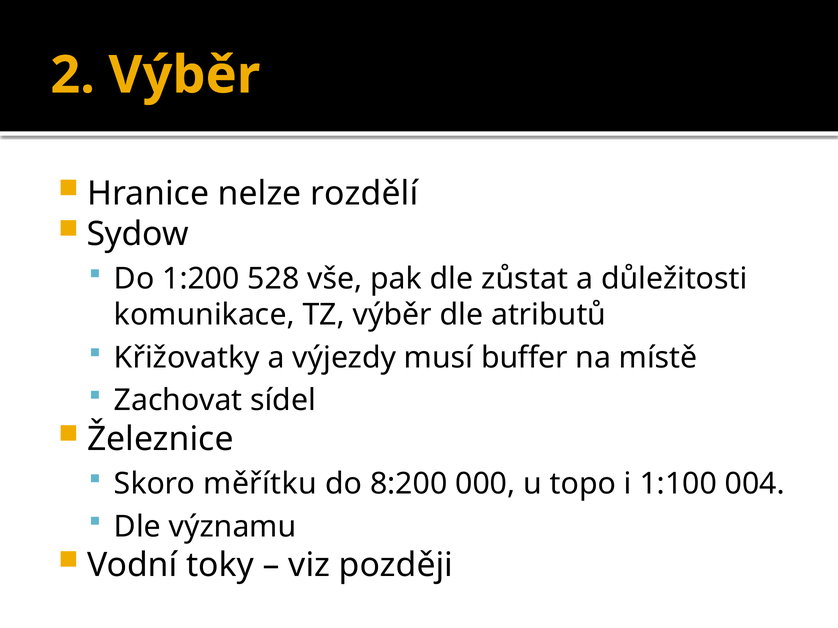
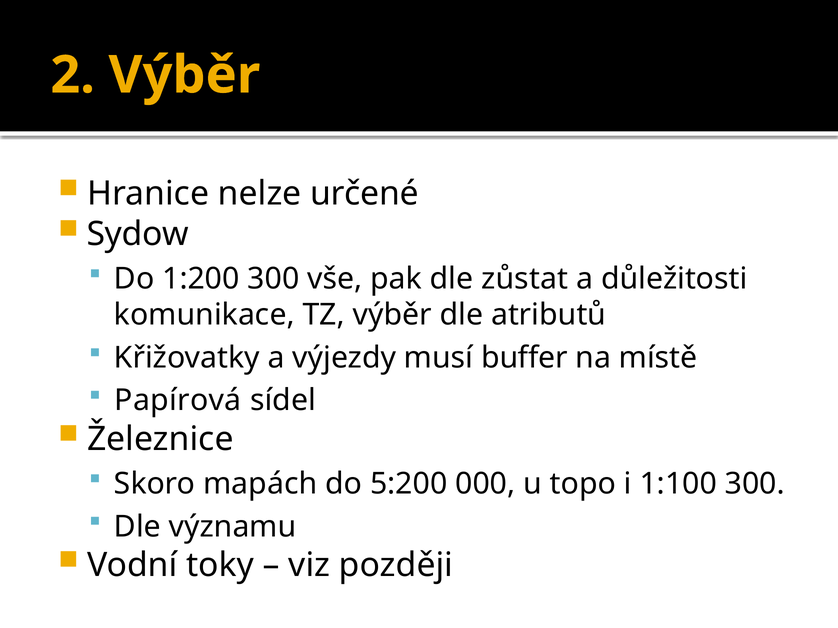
rozdělí: rozdělí -> určené
1:200 528: 528 -> 300
Zachovat: Zachovat -> Papírová
měřítku: měřítku -> mapách
8:200: 8:200 -> 5:200
1:100 004: 004 -> 300
